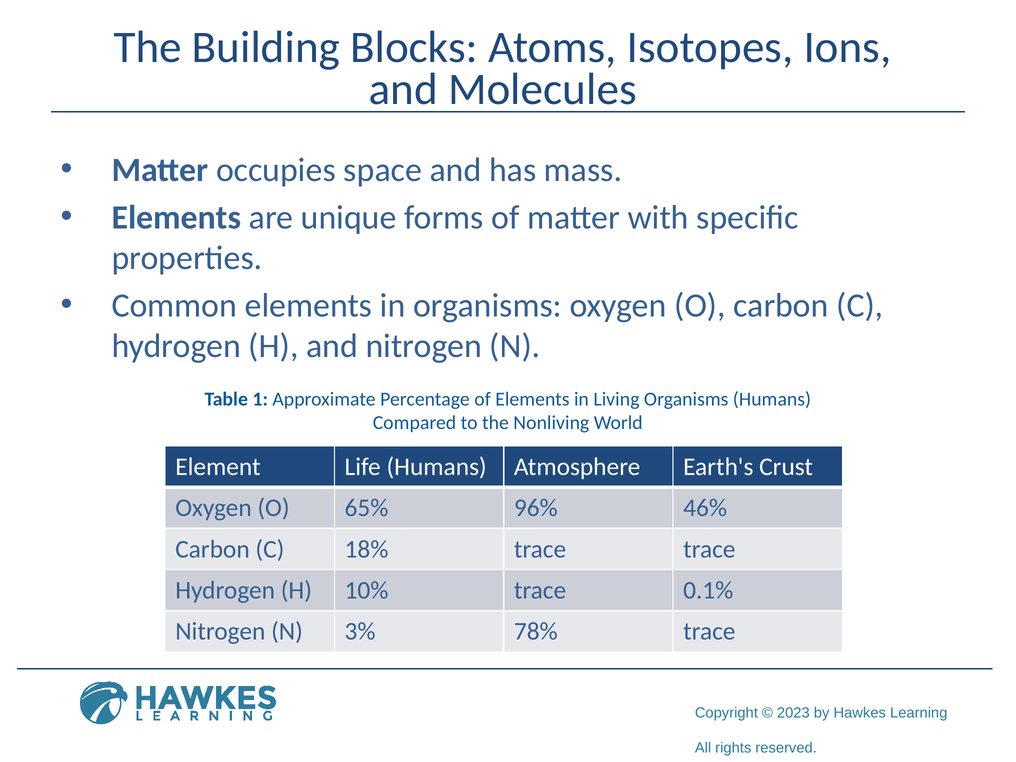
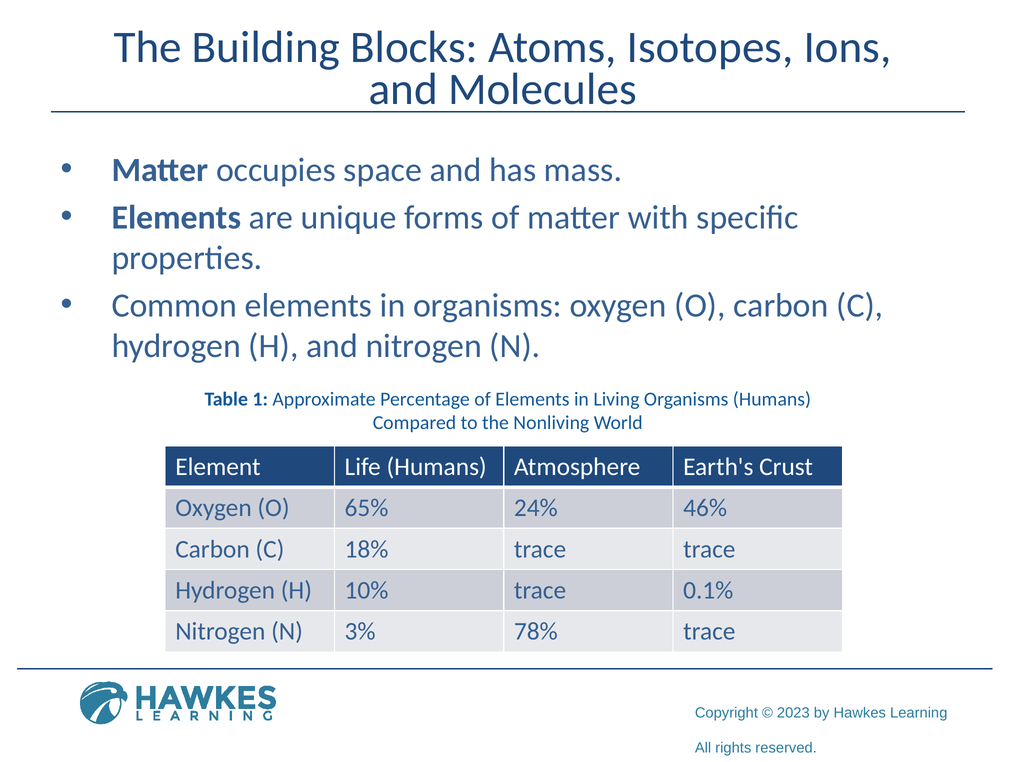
96%: 96% -> 24%
